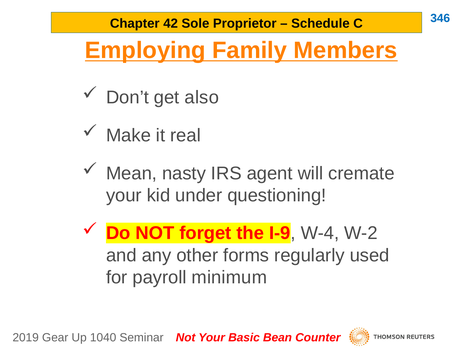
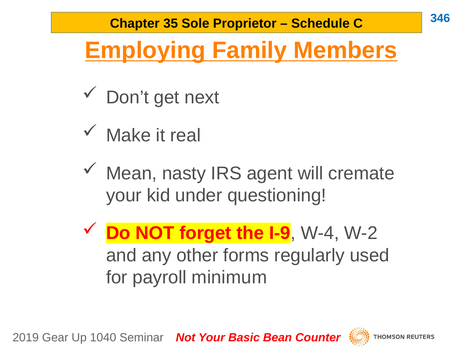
42: 42 -> 35
also: also -> next
